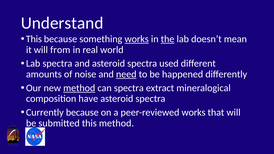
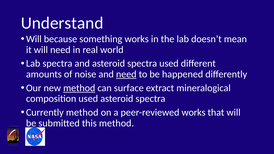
This at (34, 39): This -> Will
works at (137, 39) underline: present -> none
the underline: present -> none
will from: from -> need
can spectra: spectra -> surface
composition have: have -> used
Currently because: because -> method
